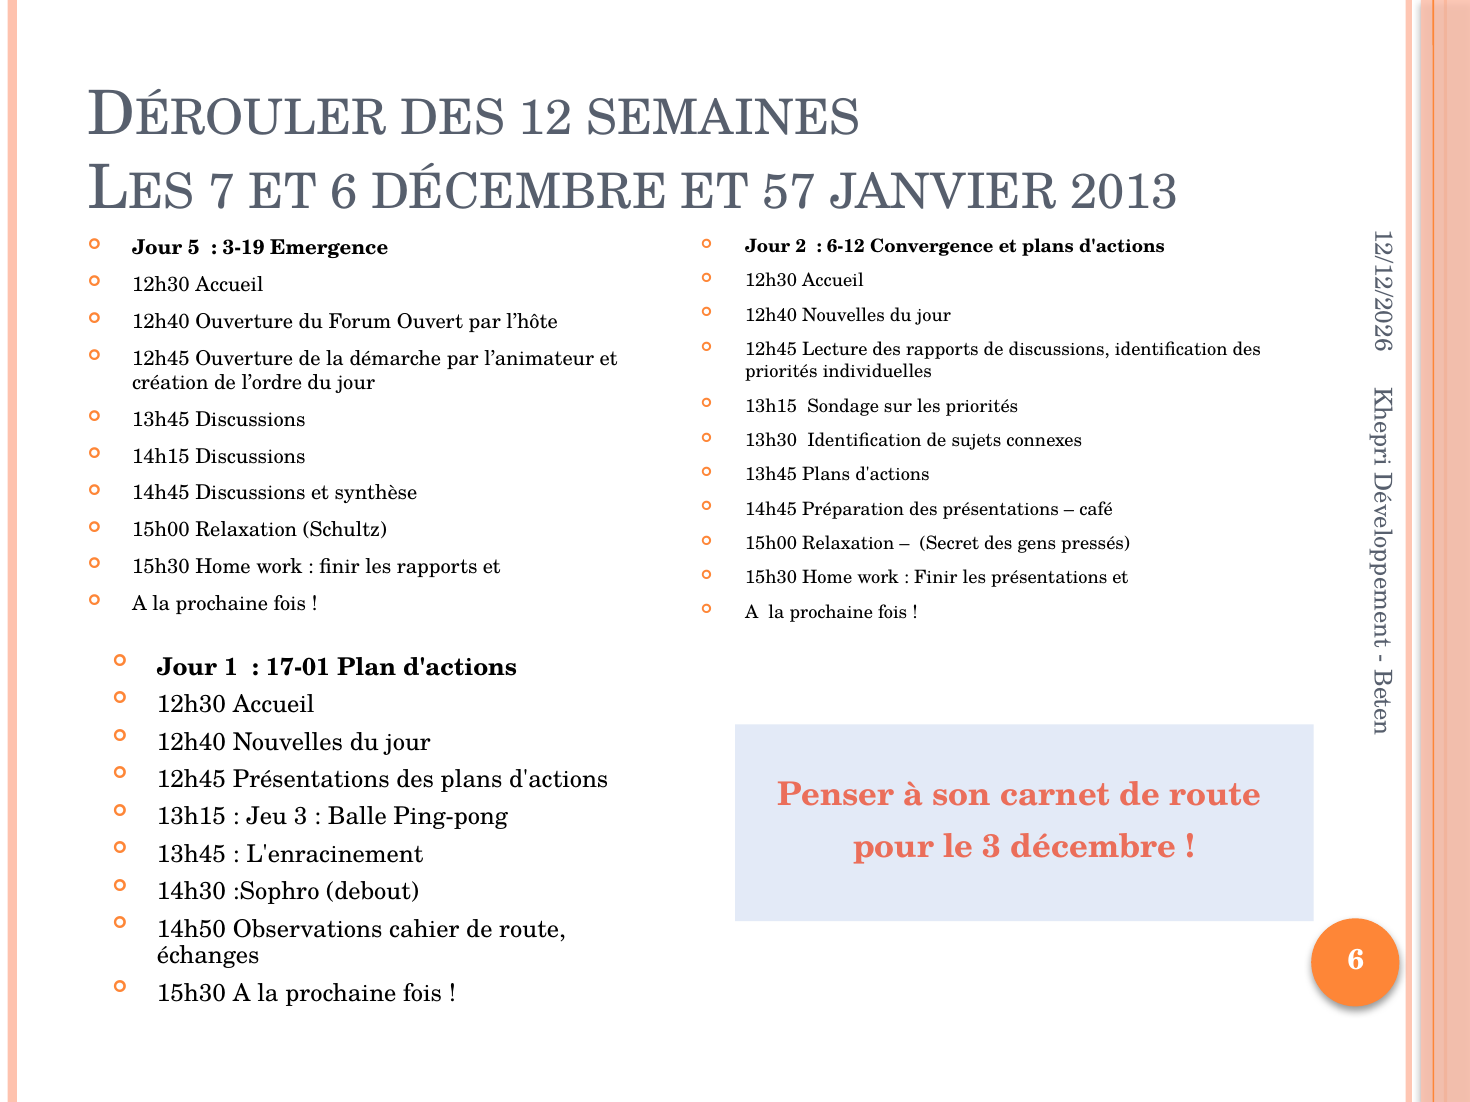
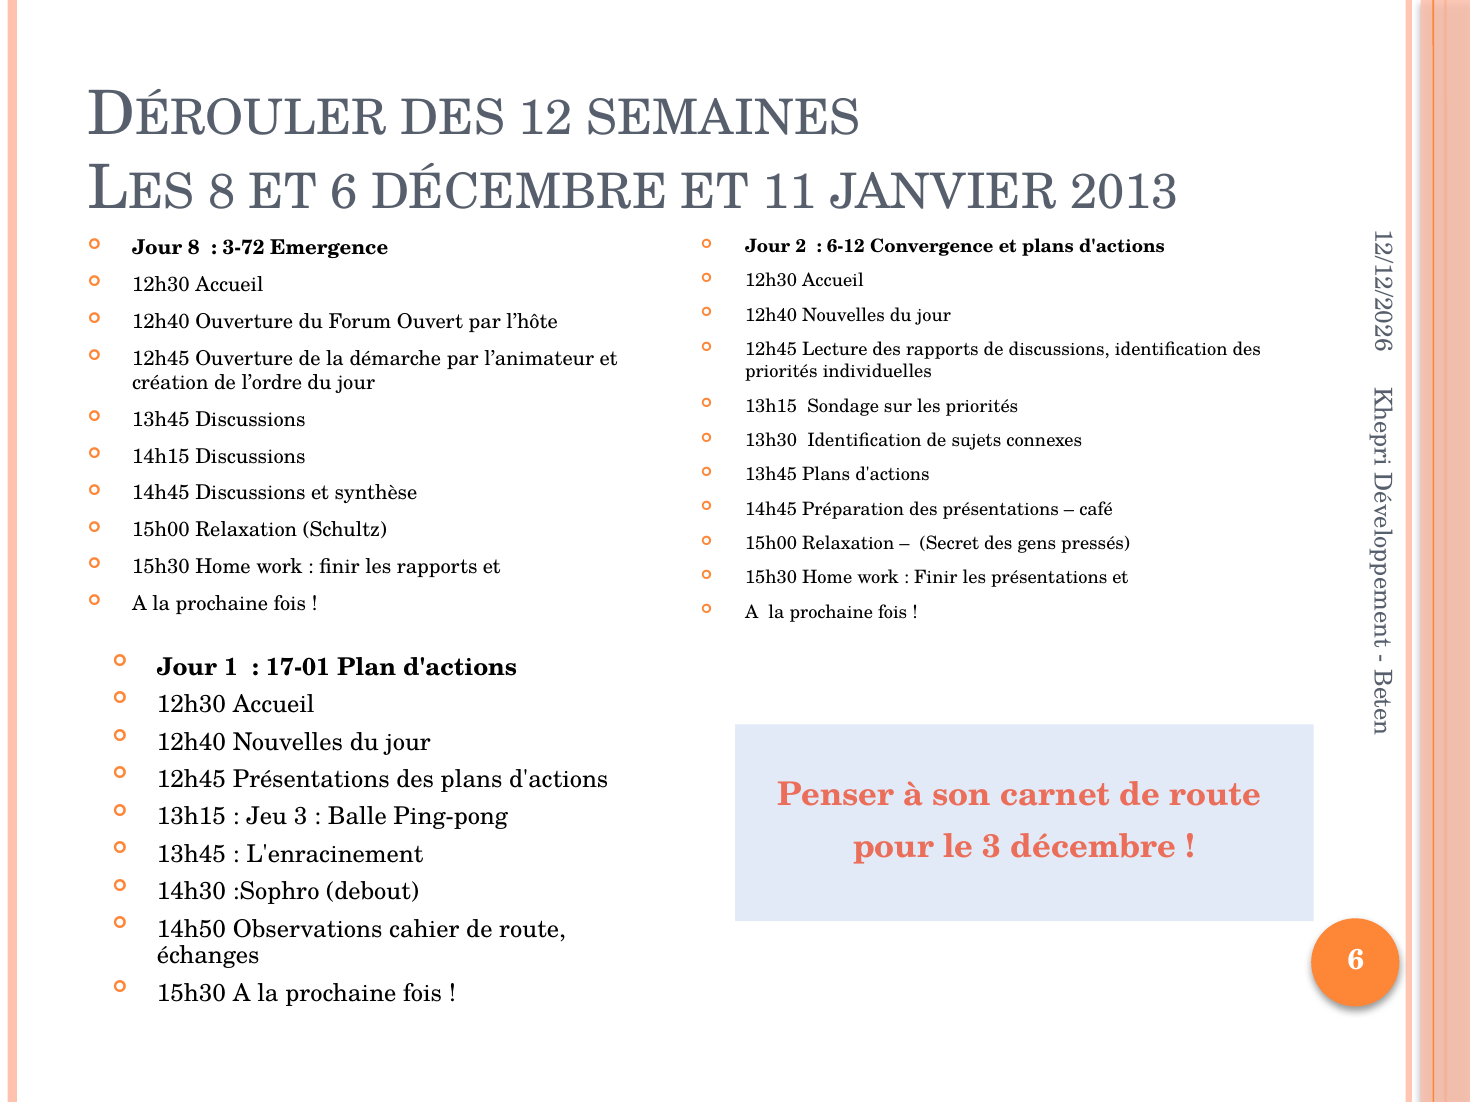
7 at (222, 192): 7 -> 8
57: 57 -> 11
Jour 5: 5 -> 8
3-19: 3-19 -> 3-72
